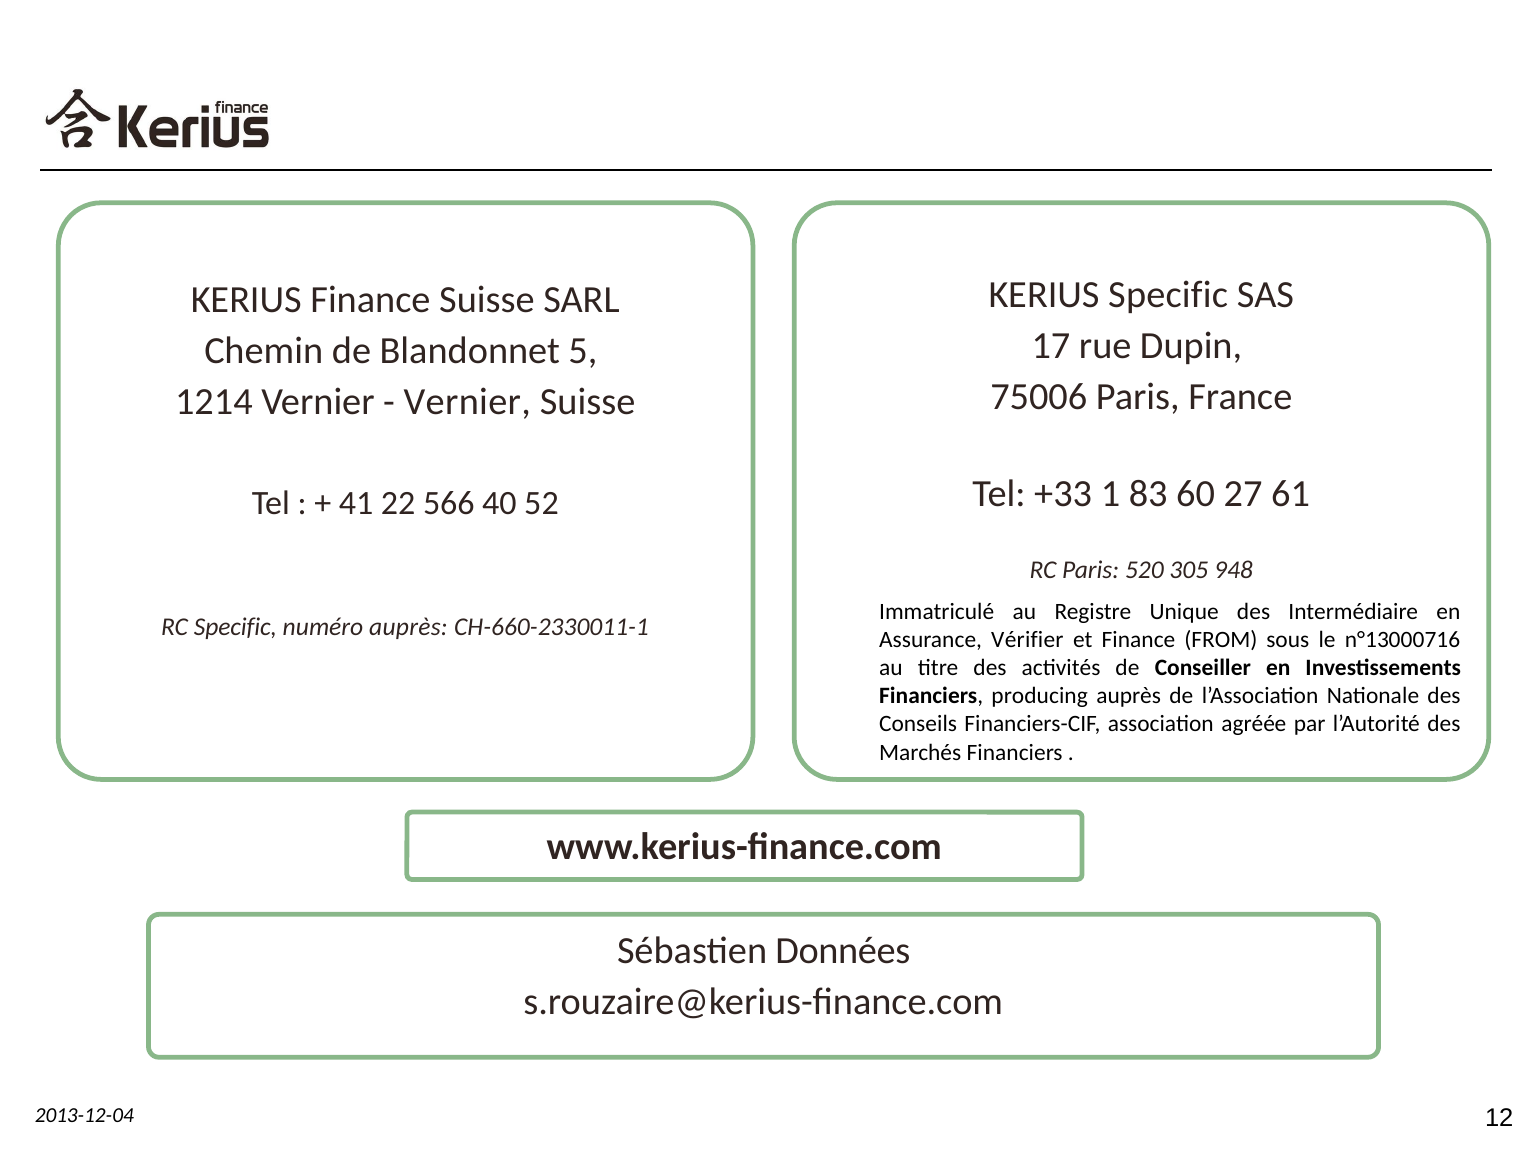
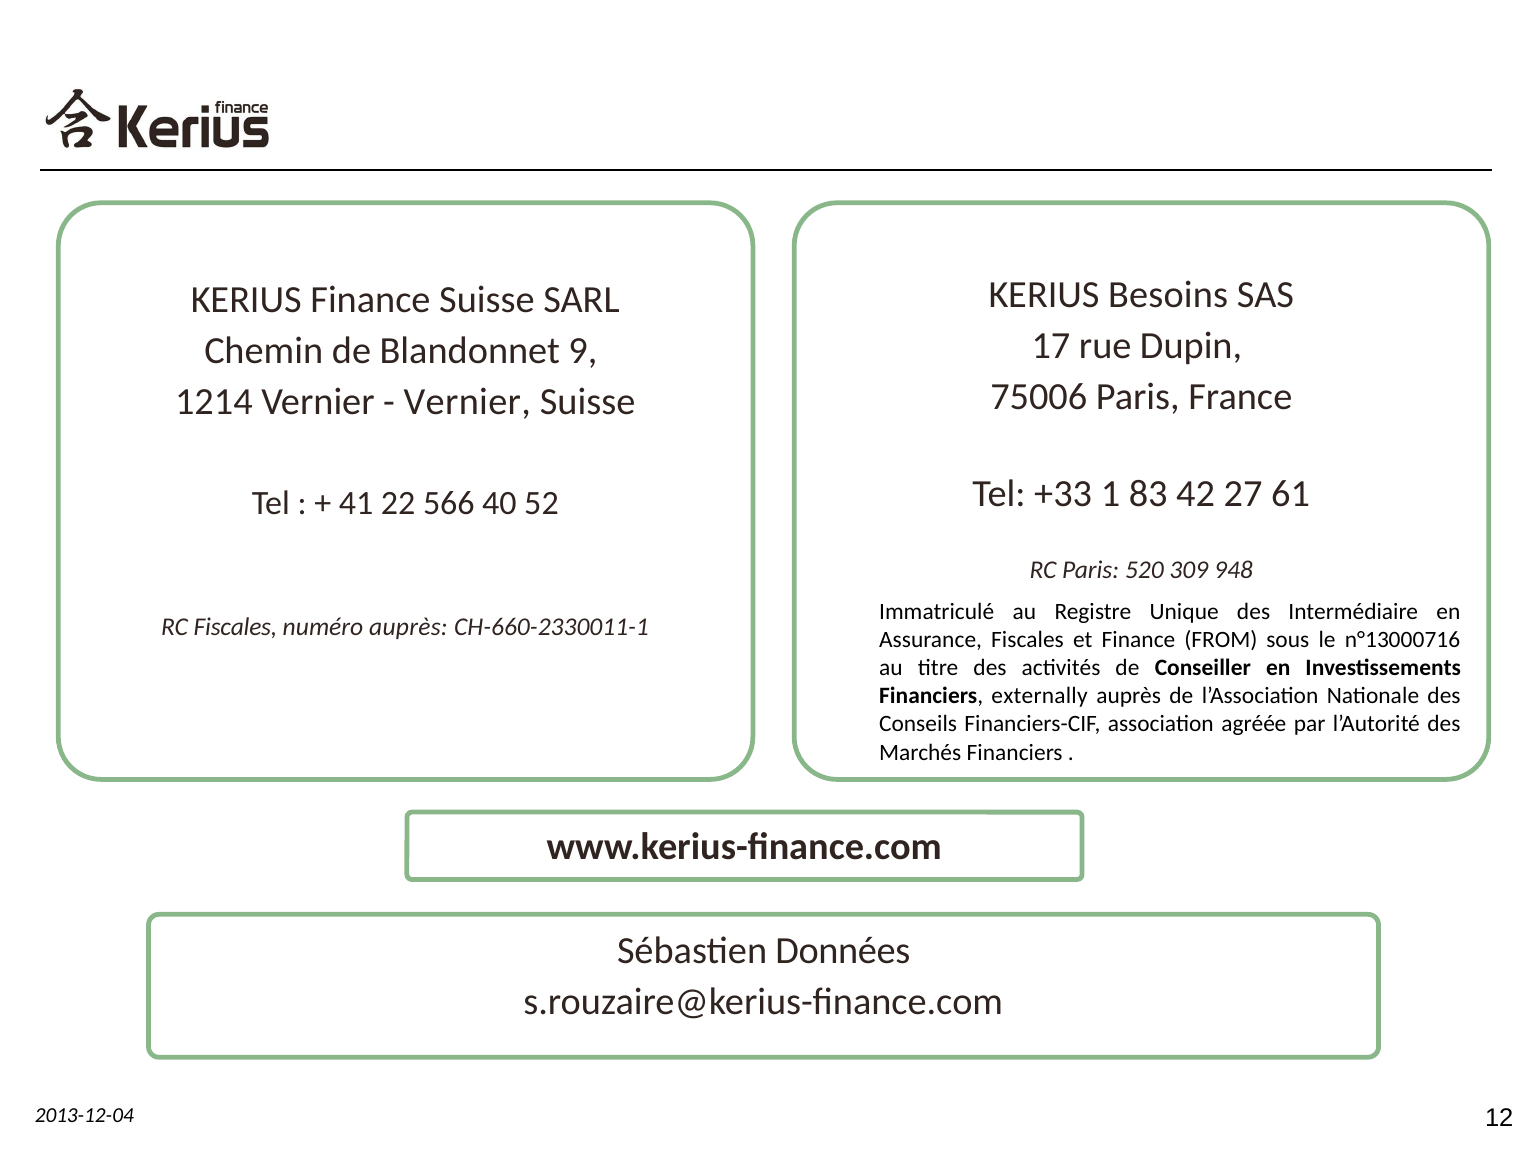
KERIUS Specific: Specific -> Besoins
5: 5 -> 9
60: 60 -> 42
305: 305 -> 309
RC Specific: Specific -> Fiscales
Assurance Vérifier: Vérifier -> Fiscales
producing: producing -> externally
